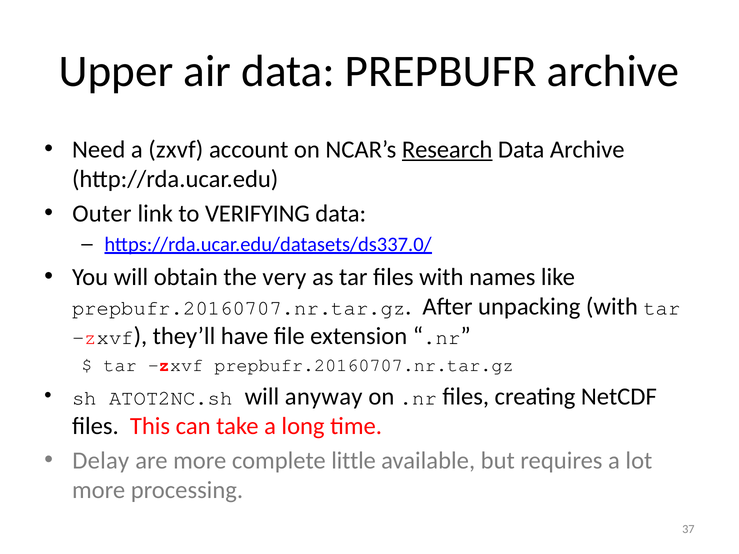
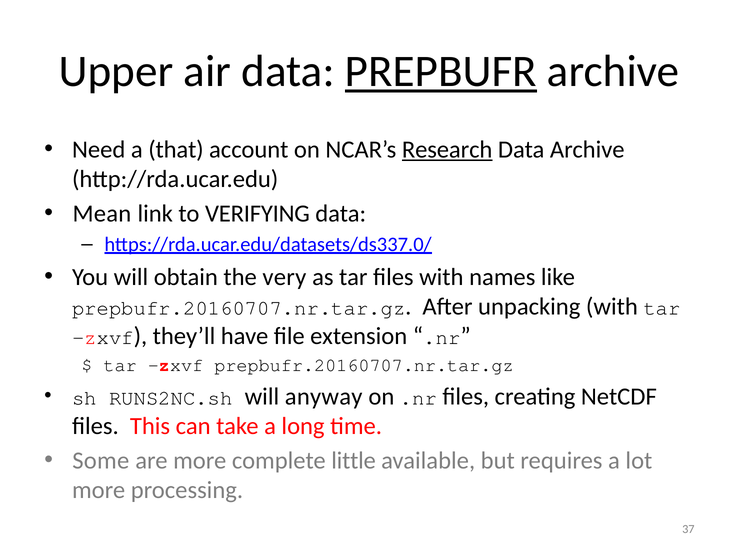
PREPBUFR underline: none -> present
a zxvf: zxvf -> that
Outer: Outer -> Mean
ATOT2NC.sh: ATOT2NC.sh -> RUNS2NC.sh
Delay: Delay -> Some
